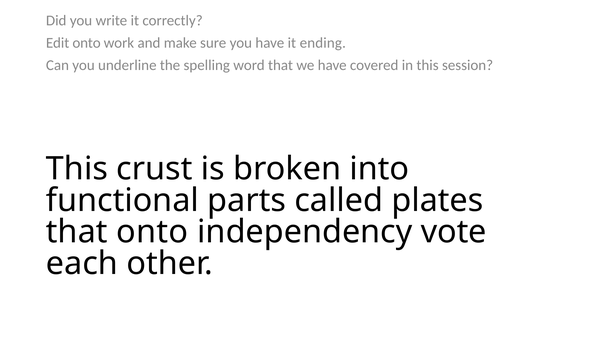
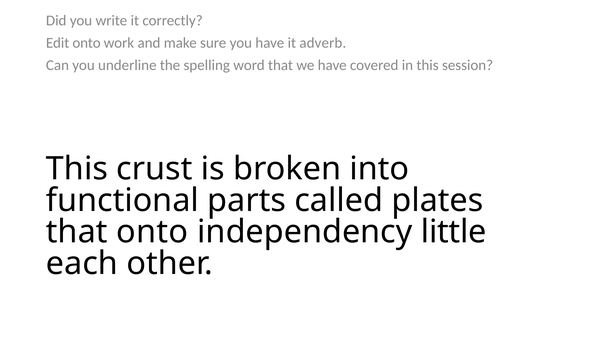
ending: ending -> adverb
vote: vote -> little
